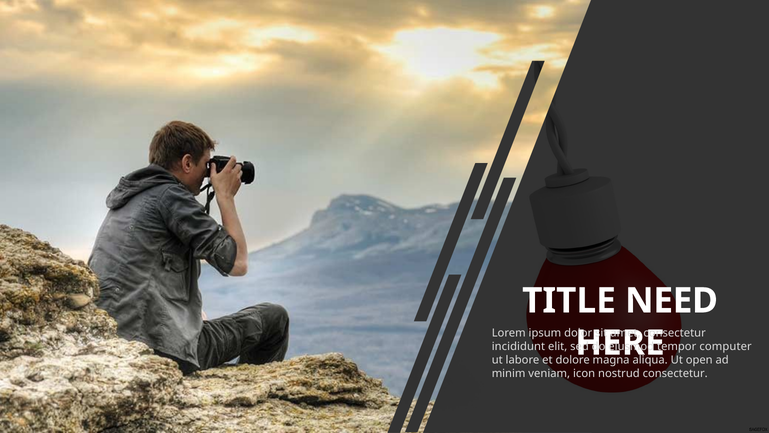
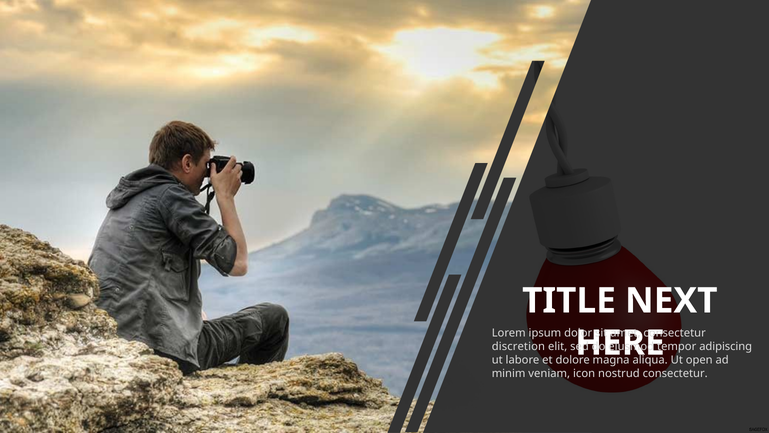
NEED: NEED -> NEXT
incididunt: incididunt -> discretion
computer: computer -> adipiscing
